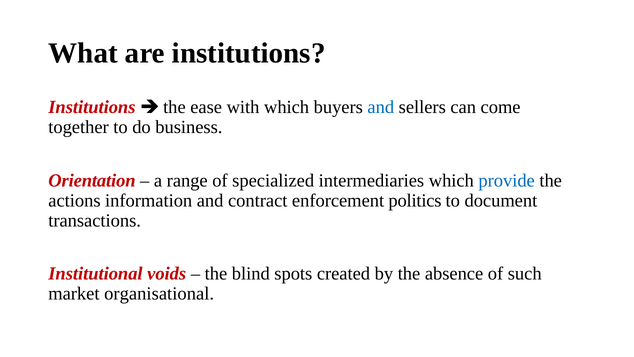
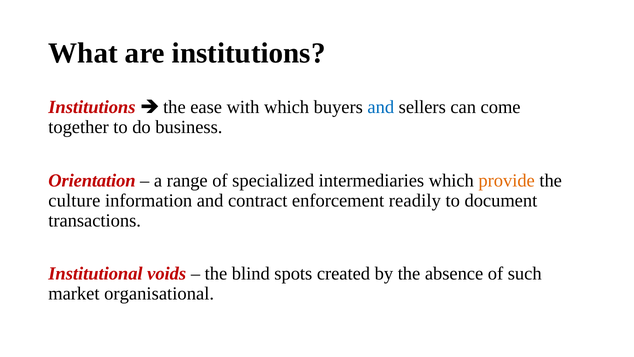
provide colour: blue -> orange
actions: actions -> culture
politics: politics -> readily
